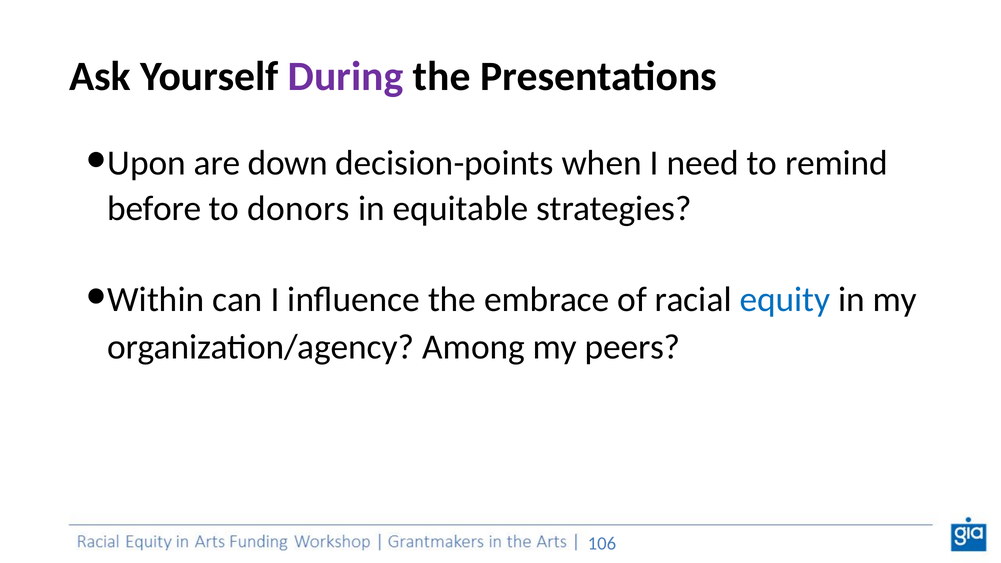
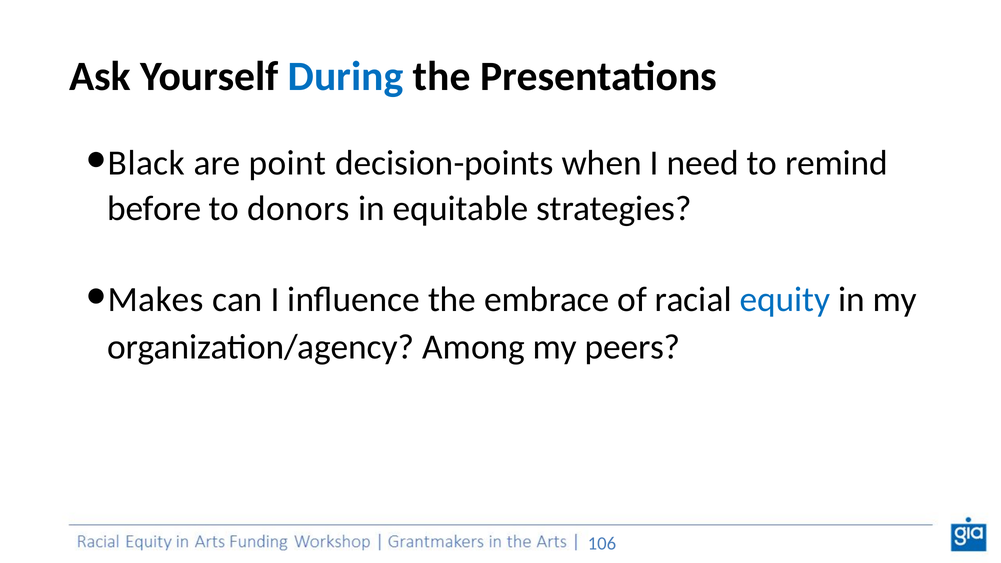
During colour: purple -> blue
Upon: Upon -> Black
down: down -> point
Within: Within -> Makes
